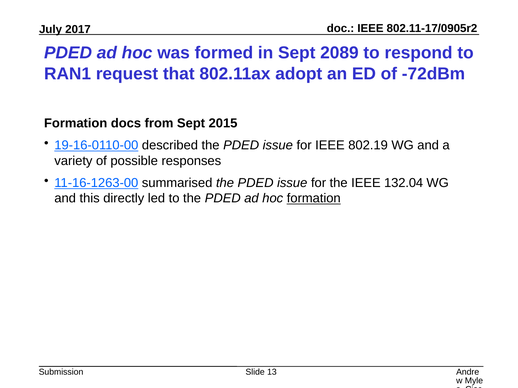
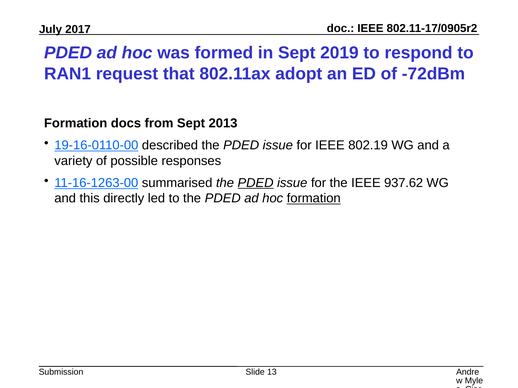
2089: 2089 -> 2019
2015: 2015 -> 2013
PDED at (256, 183) underline: none -> present
132.04: 132.04 -> 937.62
